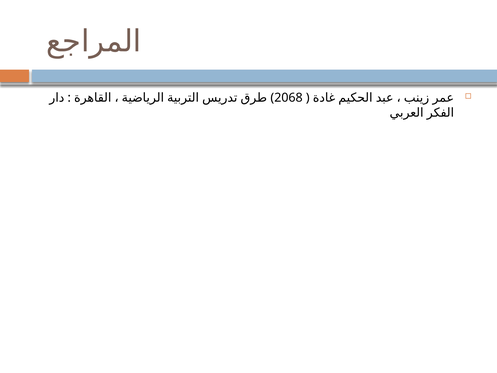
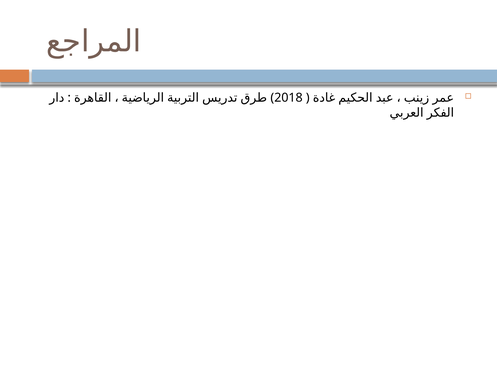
2068: 2068 -> 2018
